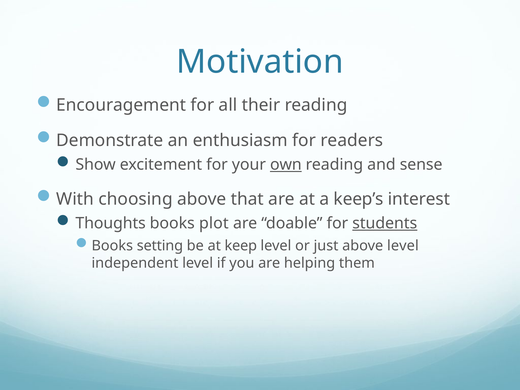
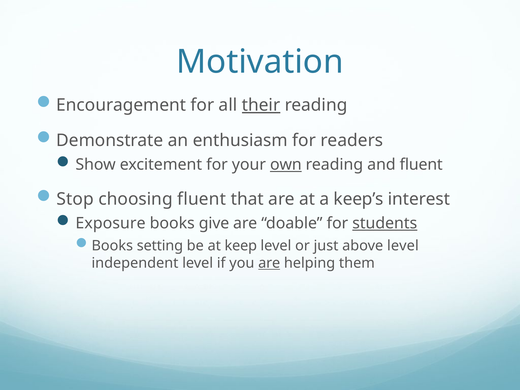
their underline: none -> present
and sense: sense -> fluent
With: With -> Stop
choosing above: above -> fluent
Thoughts: Thoughts -> Exposure
plot: plot -> give
are at (269, 263) underline: none -> present
